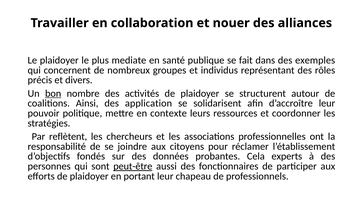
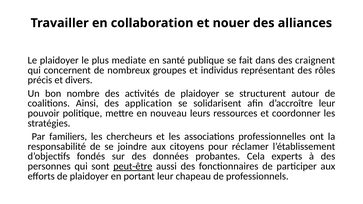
exemples: exemples -> craignent
bon underline: present -> none
contexte: contexte -> nouveau
reflètent: reflètent -> familiers
